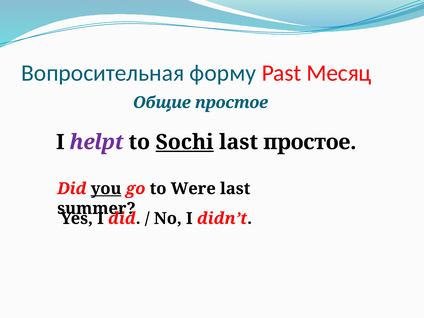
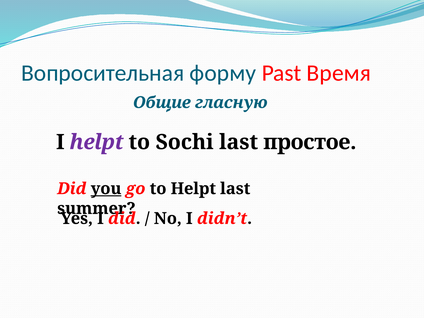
Месяц: Месяц -> Время
Общие простое: простое -> гласную
Sochi underline: present -> none
to Were: Were -> Helpt
